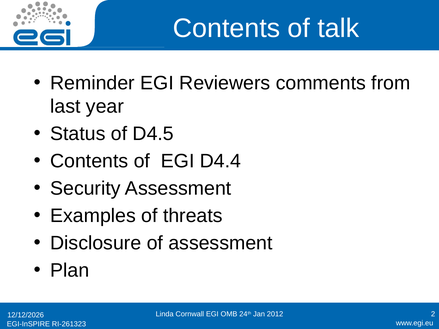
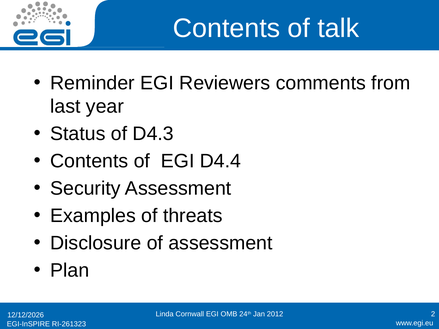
D4.5: D4.5 -> D4.3
